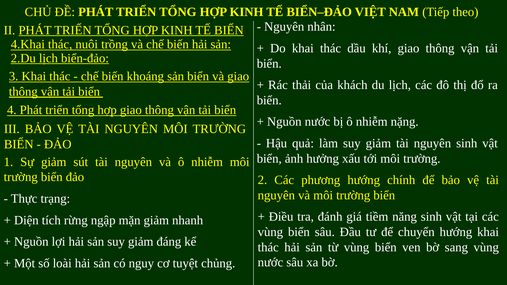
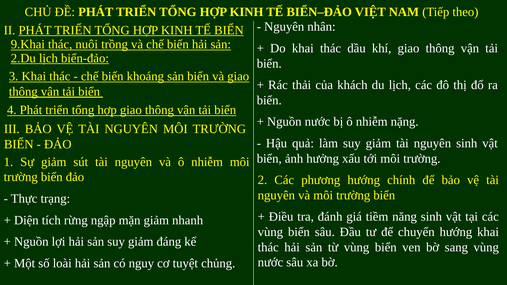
4.Khai: 4.Khai -> 9.Khai
